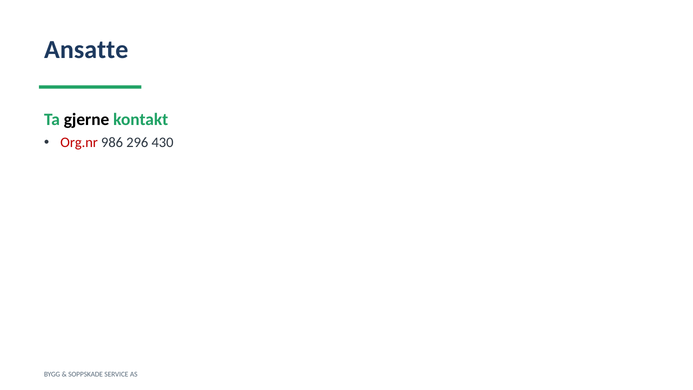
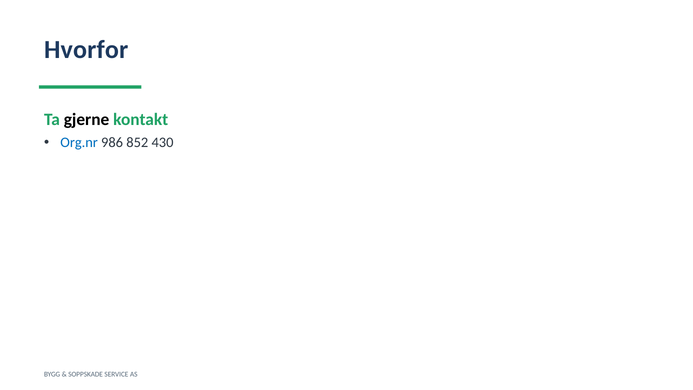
Ansatte: Ansatte -> Hvorfor
Org.nr colour: red -> blue
296: 296 -> 852
